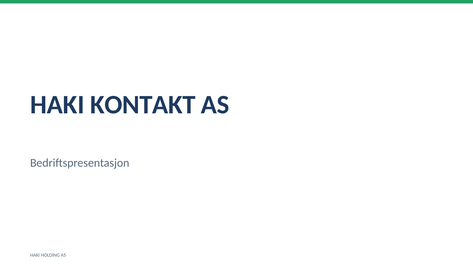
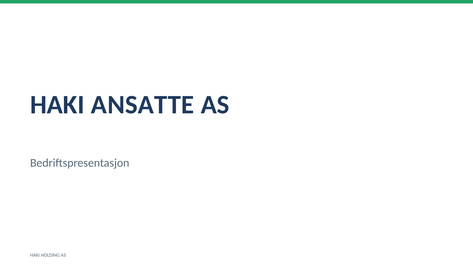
KONTAKT: KONTAKT -> ANSATTE
